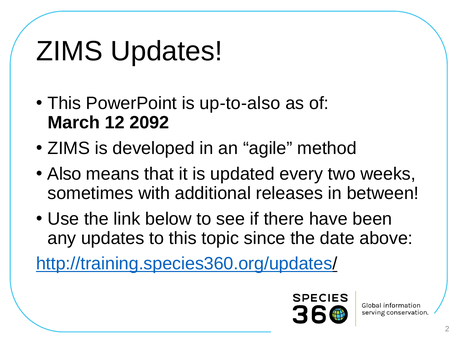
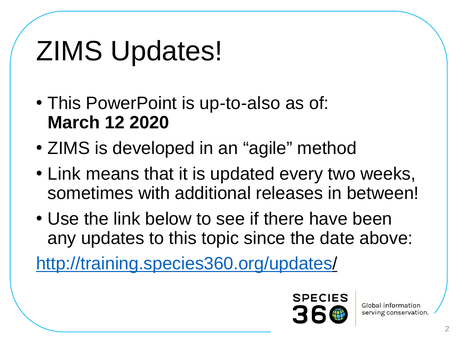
2092: 2092 -> 2020
Also at (64, 174): Also -> Link
